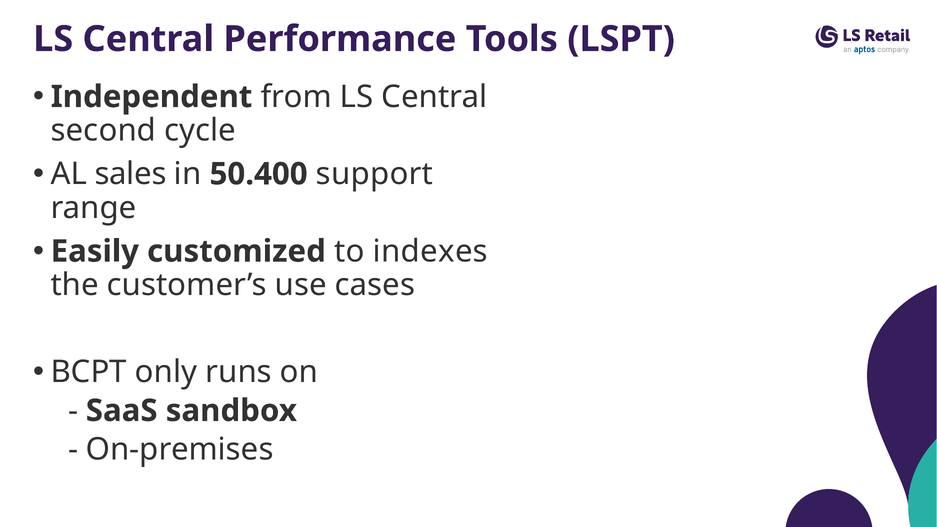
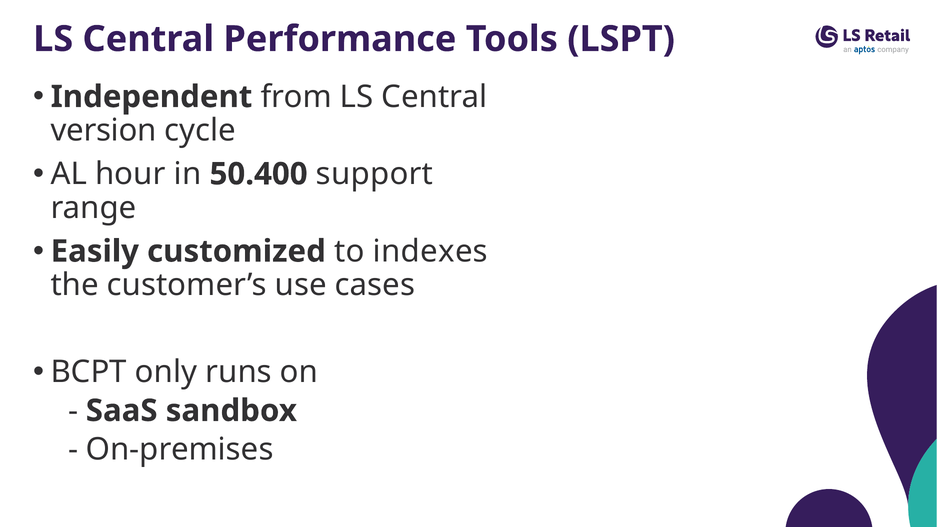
second: second -> version
sales: sales -> hour
